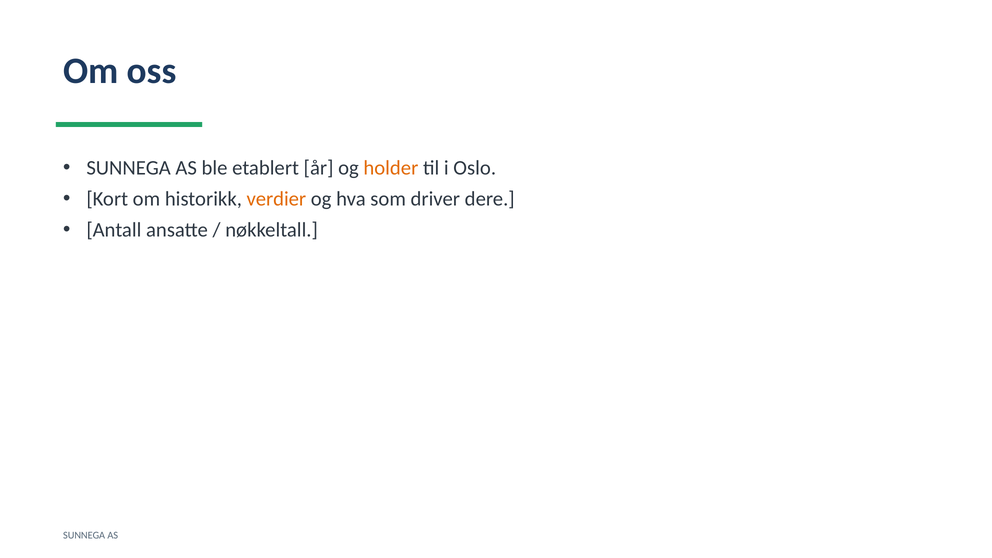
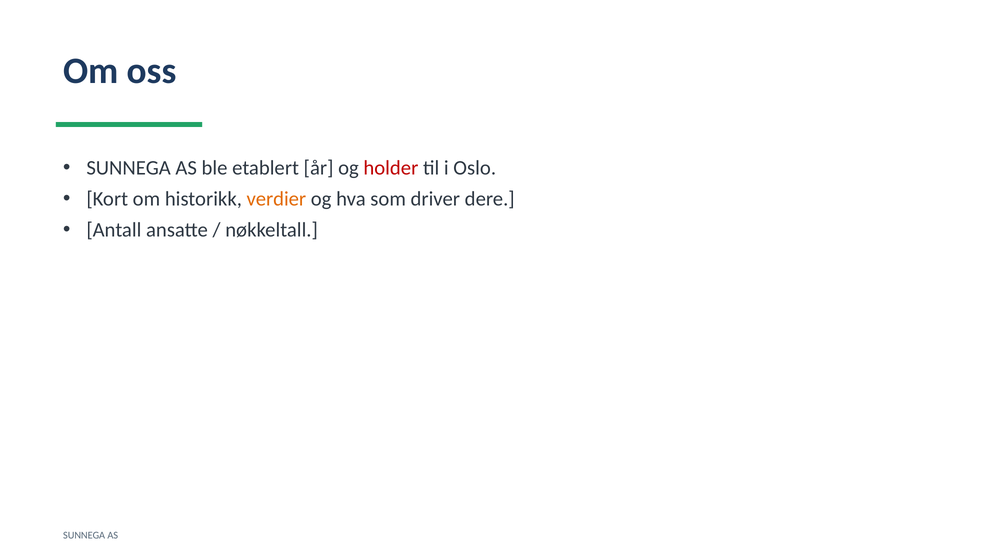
holder colour: orange -> red
